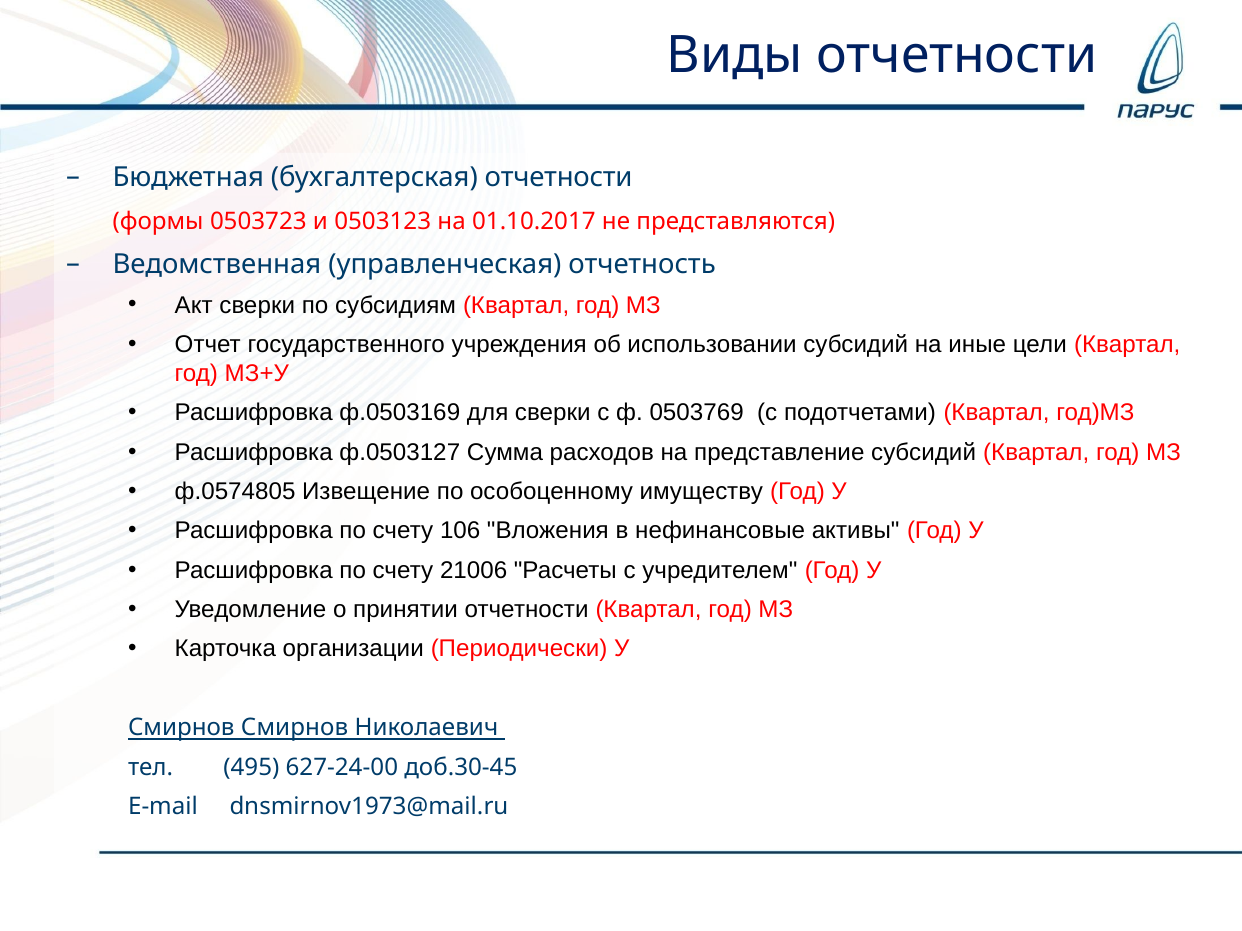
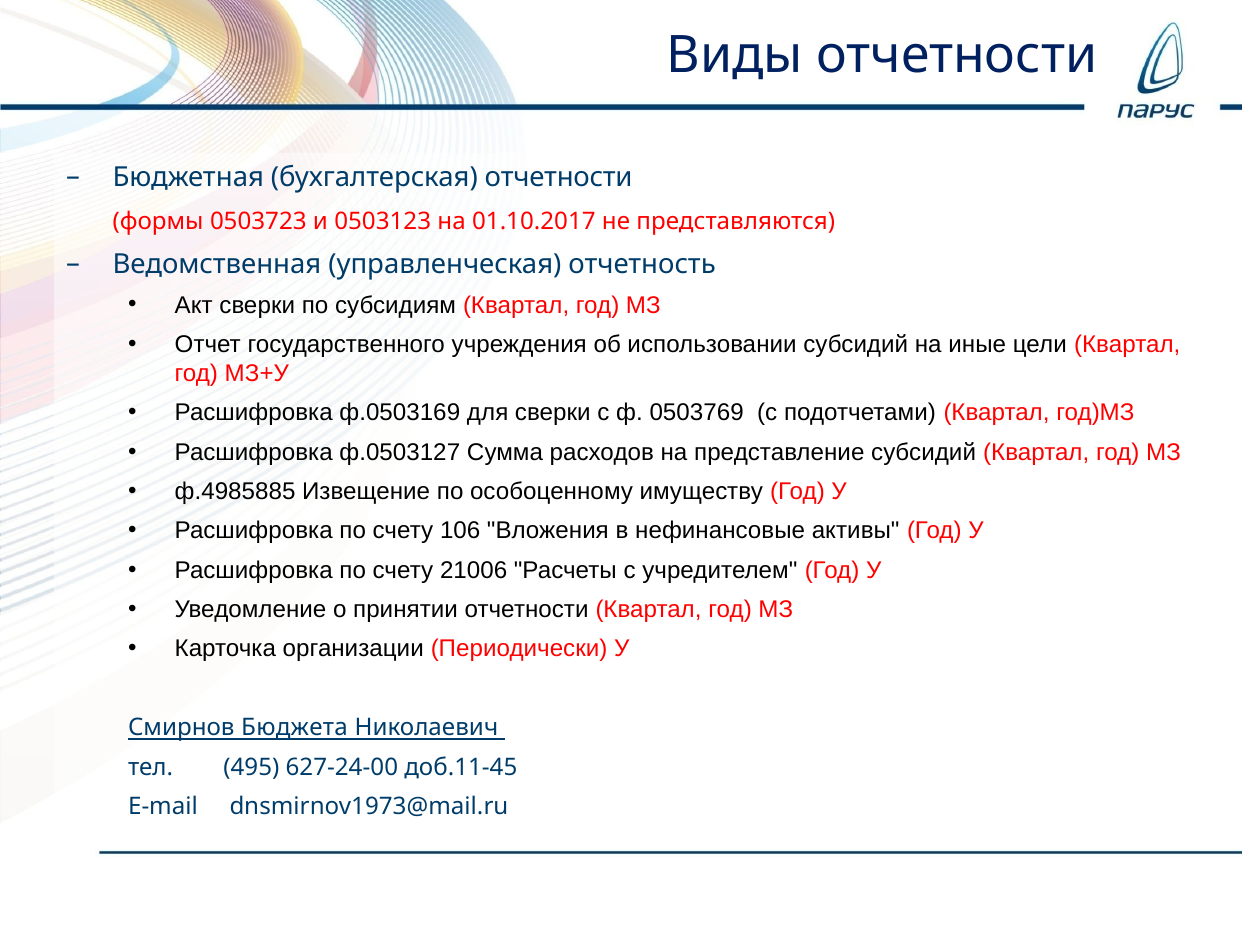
ф.0574805: ф.0574805 -> ф.4985885
Смирнов Смирнов: Смирнов -> Бюджета
доб.30-45: доб.30-45 -> доб.11-45
